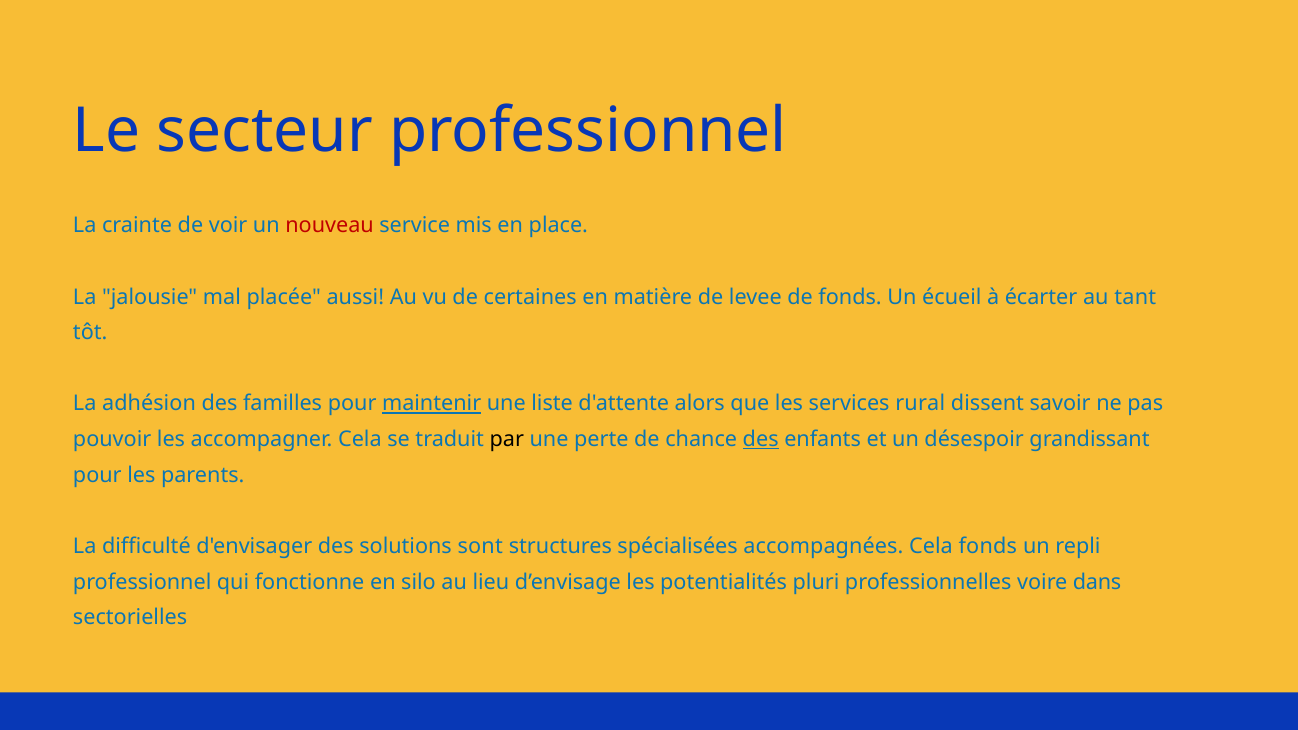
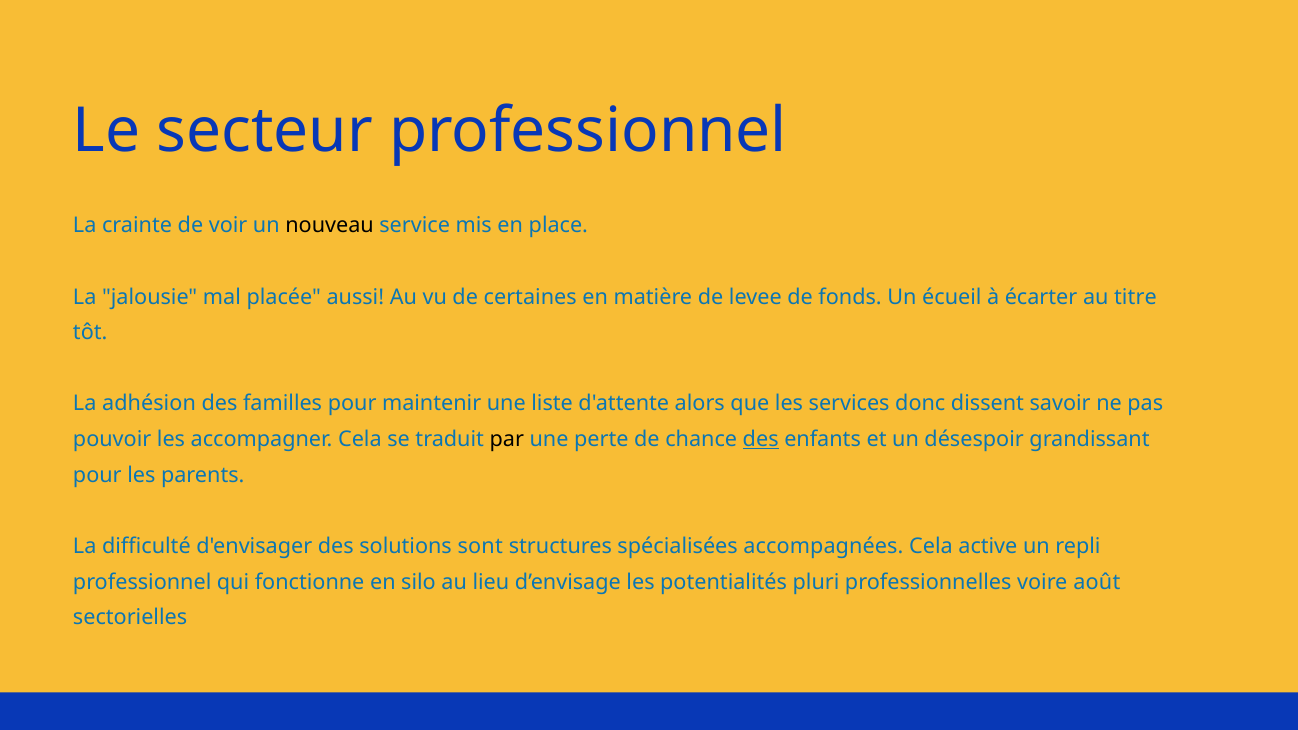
nouveau colour: red -> black
tant: tant -> titre
maintenir underline: present -> none
rural: rural -> donc
Cela fonds: fonds -> active
dans: dans -> août
